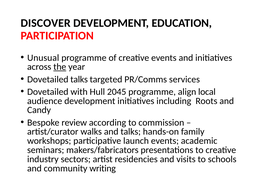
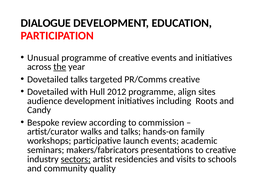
DISCOVER: DISCOVER -> DIALOGUE
PR/Comms services: services -> creative
2045: 2045 -> 2012
local: local -> sites
sectors underline: none -> present
writing: writing -> quality
